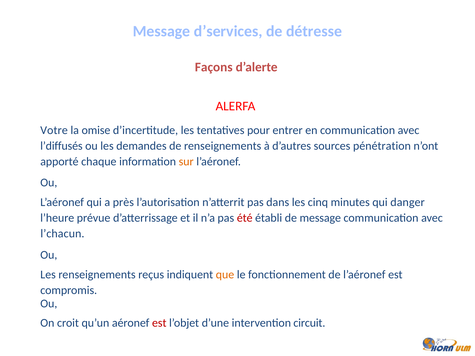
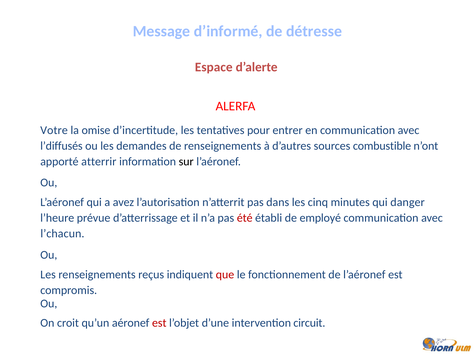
d’services: d’services -> d’informé
Façons: Façons -> Espace
pénétration: pénétration -> combustible
chaque: chaque -> atterrir
sur colour: orange -> black
près: près -> avez
de message: message -> employé
que colour: orange -> red
